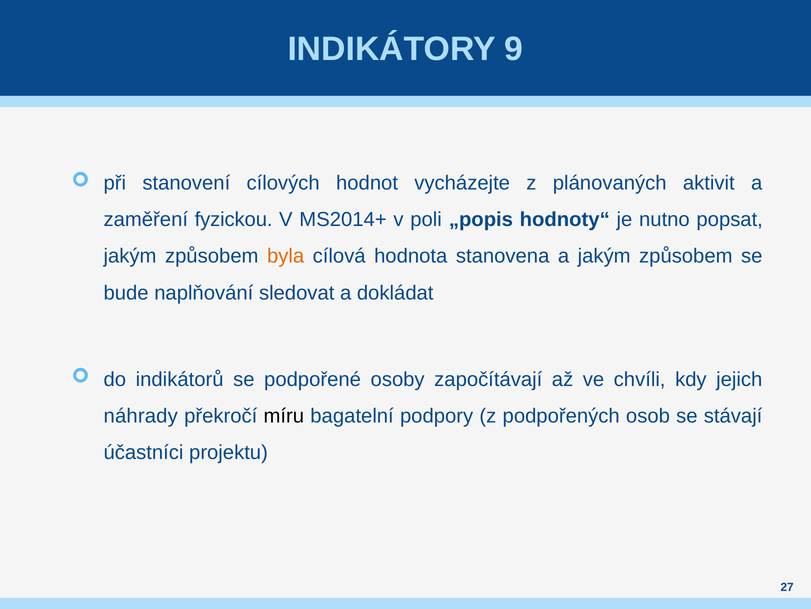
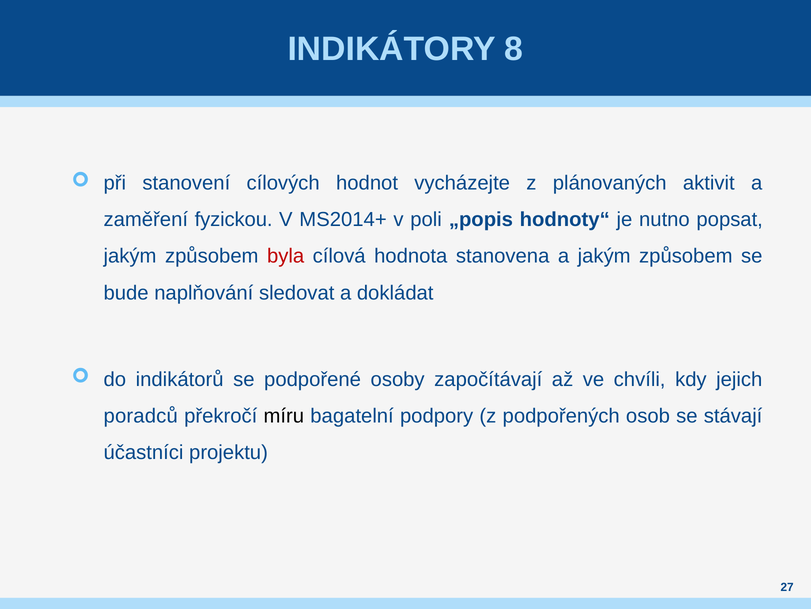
9: 9 -> 8
byla colour: orange -> red
náhrady: náhrady -> poradců
